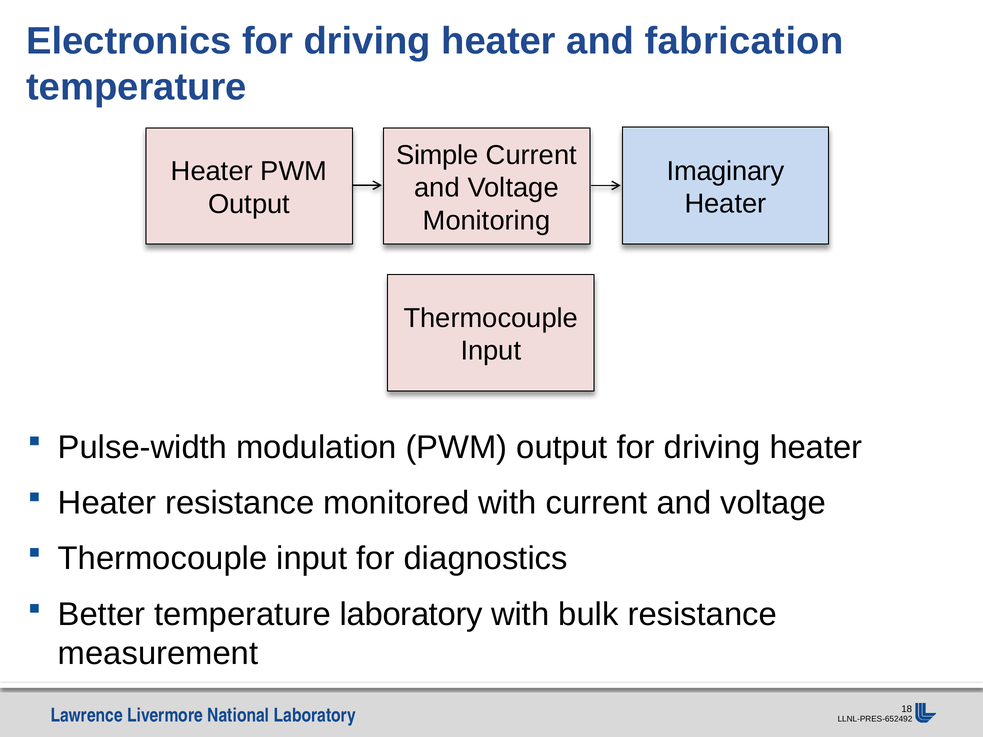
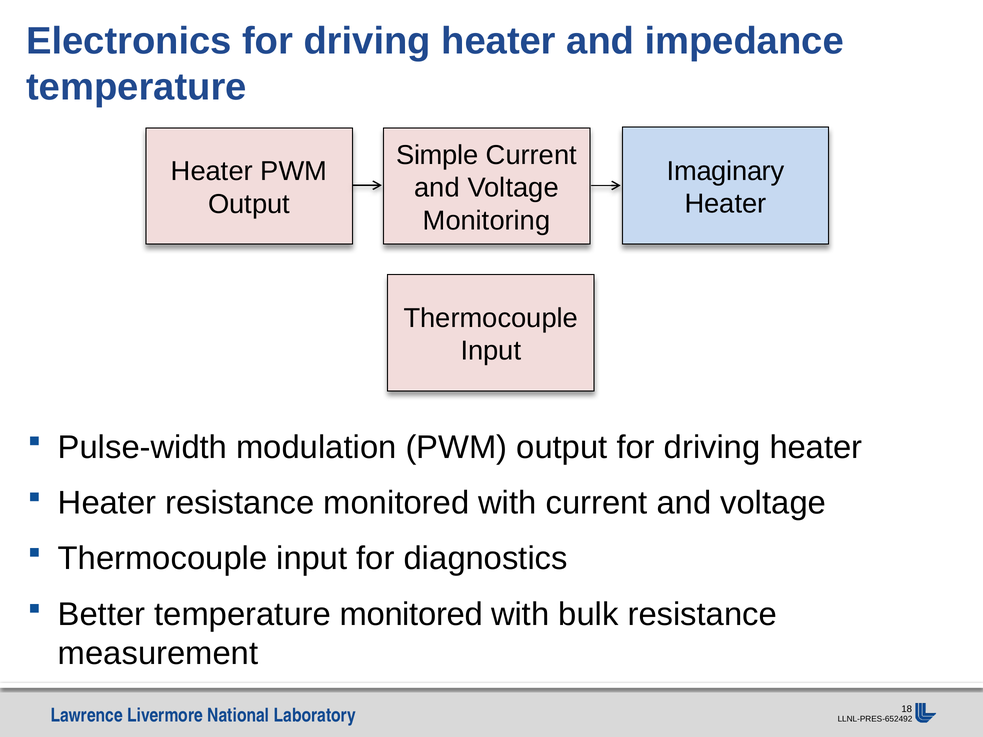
fabrication: fabrication -> impedance
temperature laboratory: laboratory -> monitored
